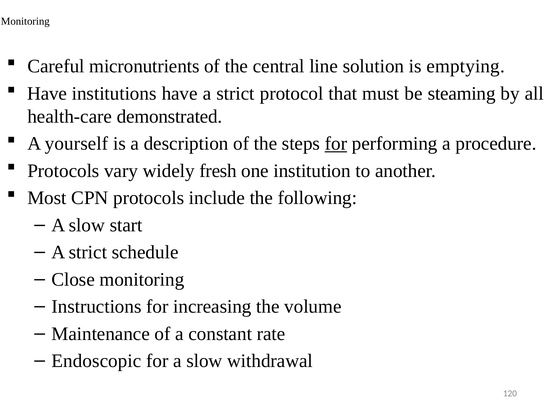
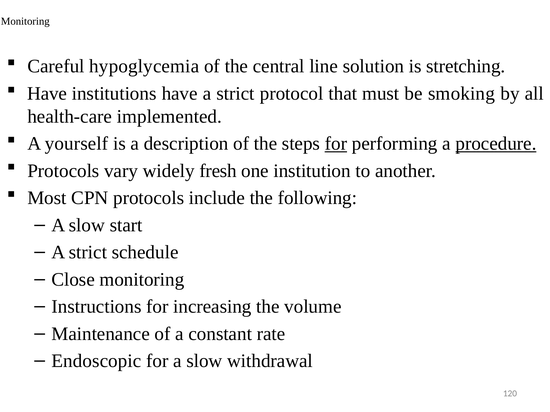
micronutrients: micronutrients -> hypoglycemia
emptying: emptying -> stretching
steaming: steaming -> smoking
demonstrated: demonstrated -> implemented
procedure underline: none -> present
